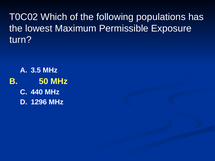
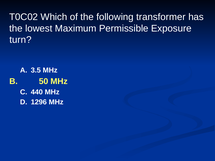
populations: populations -> transformer
